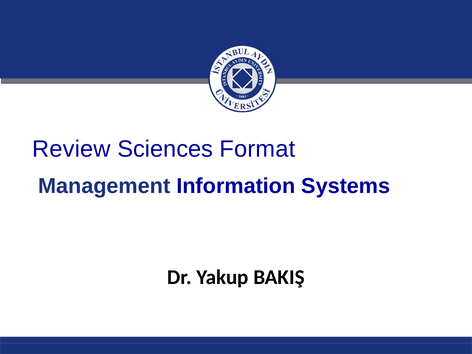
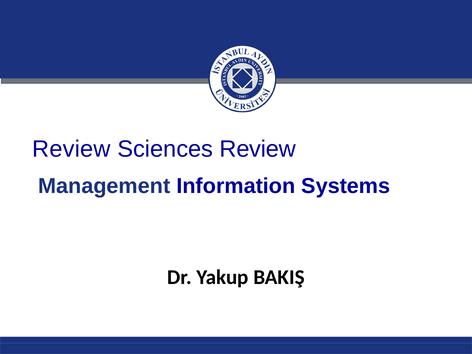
Sciences Format: Format -> Review
